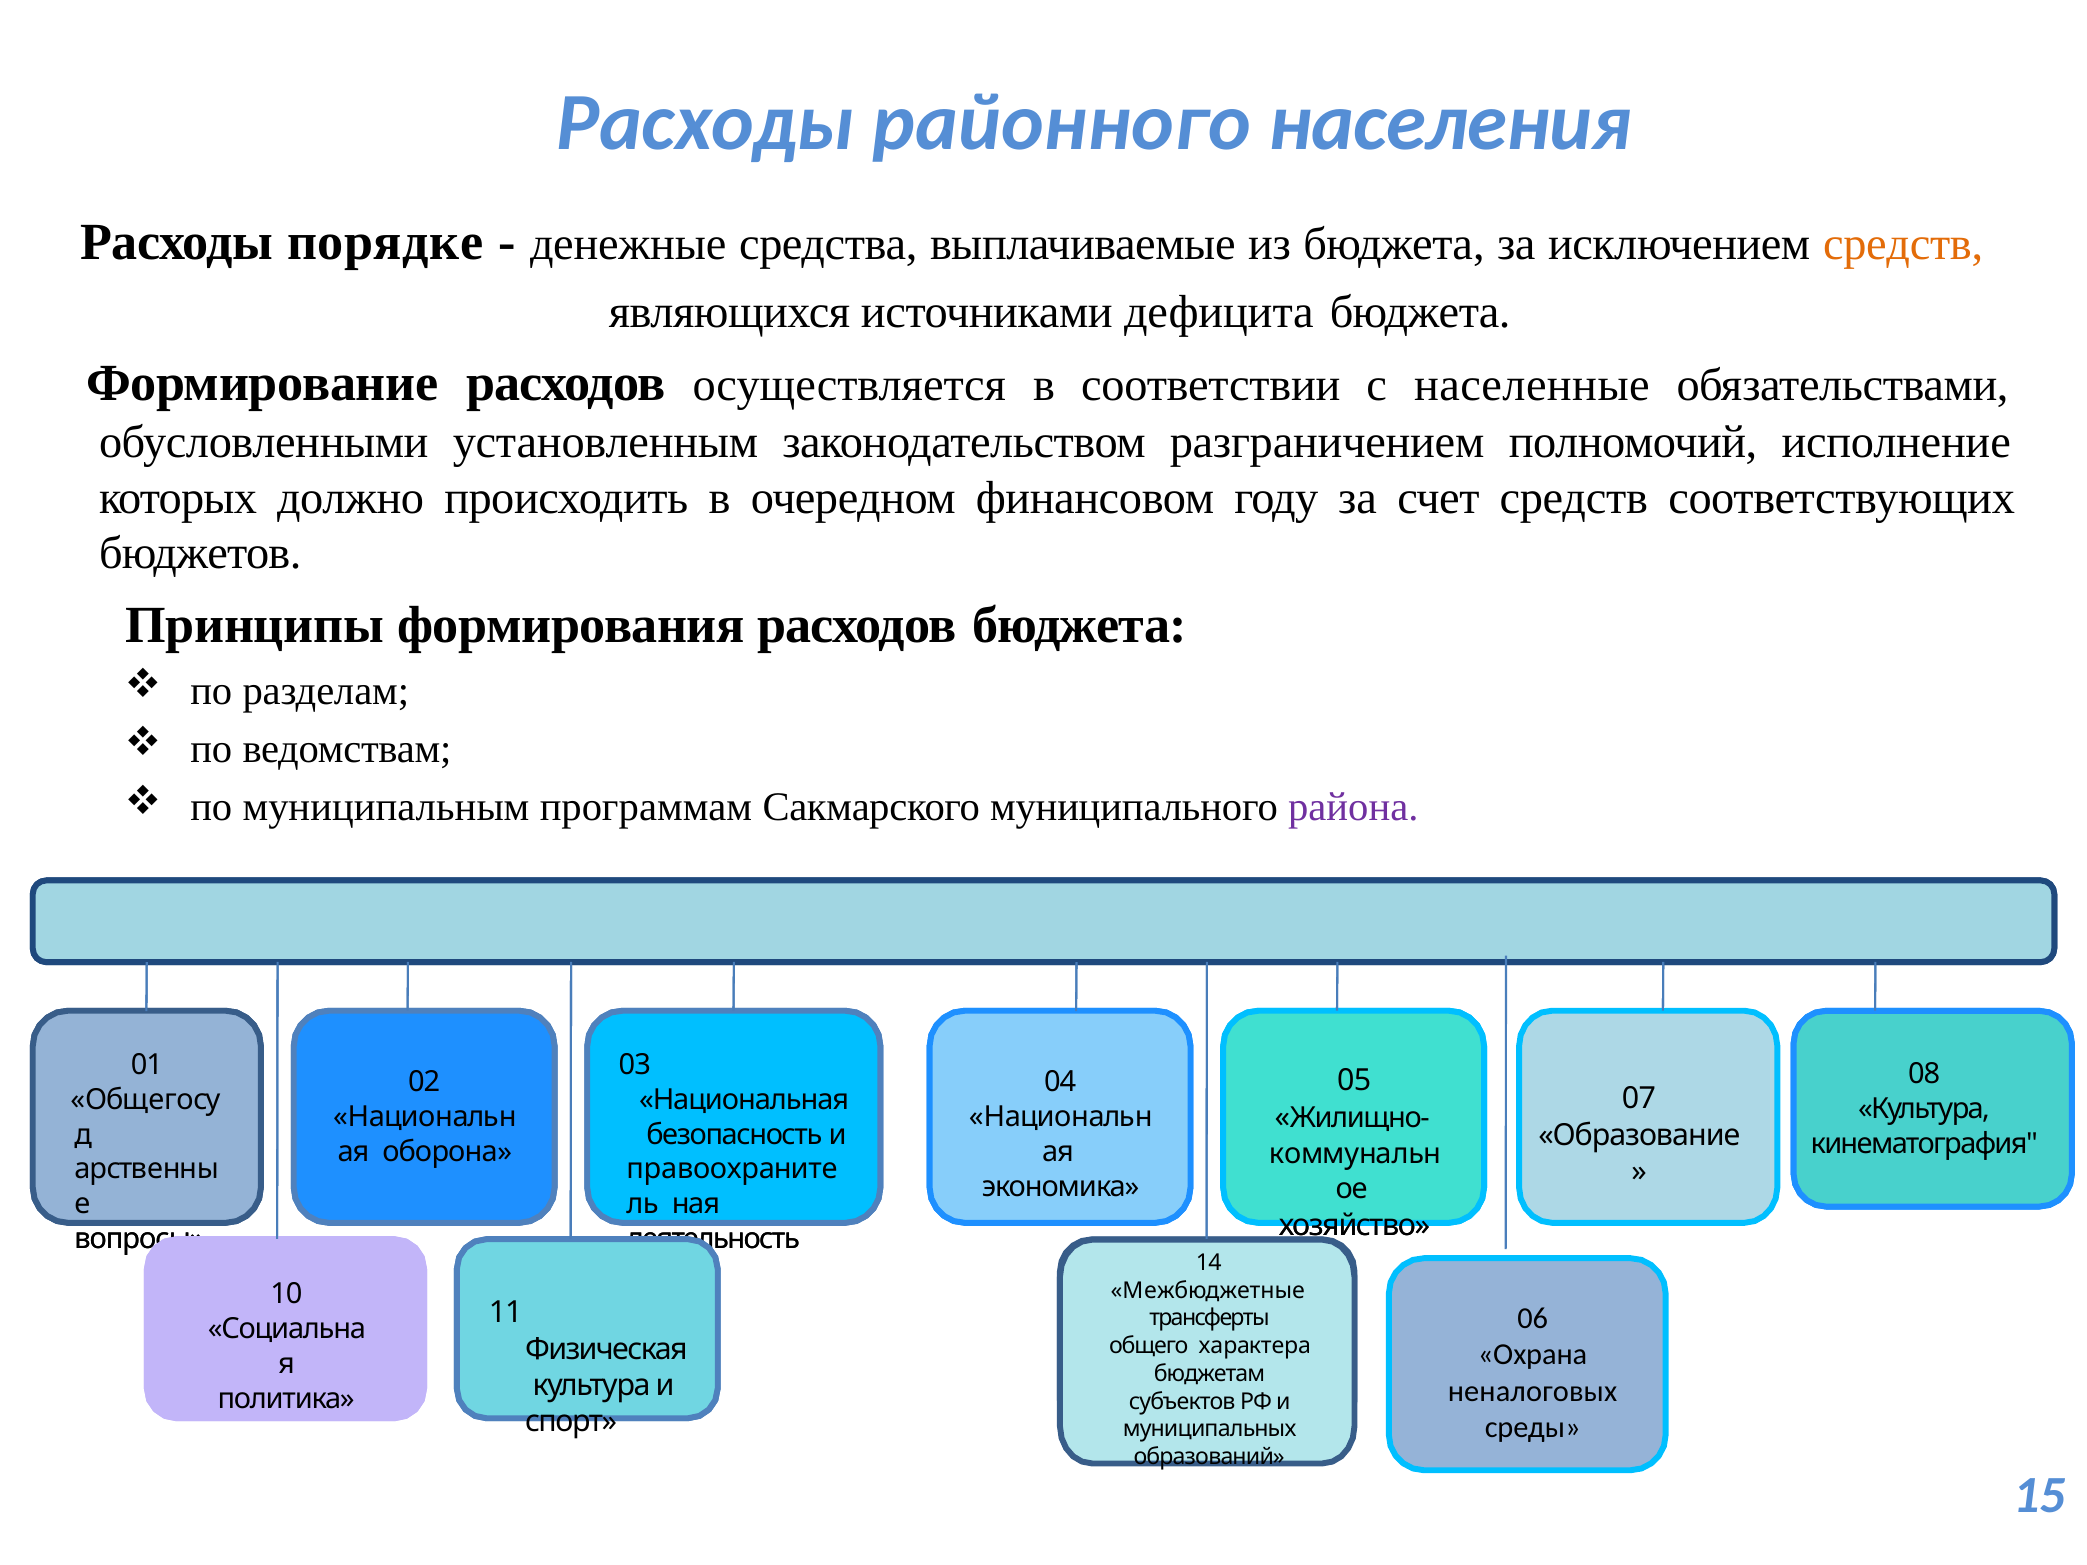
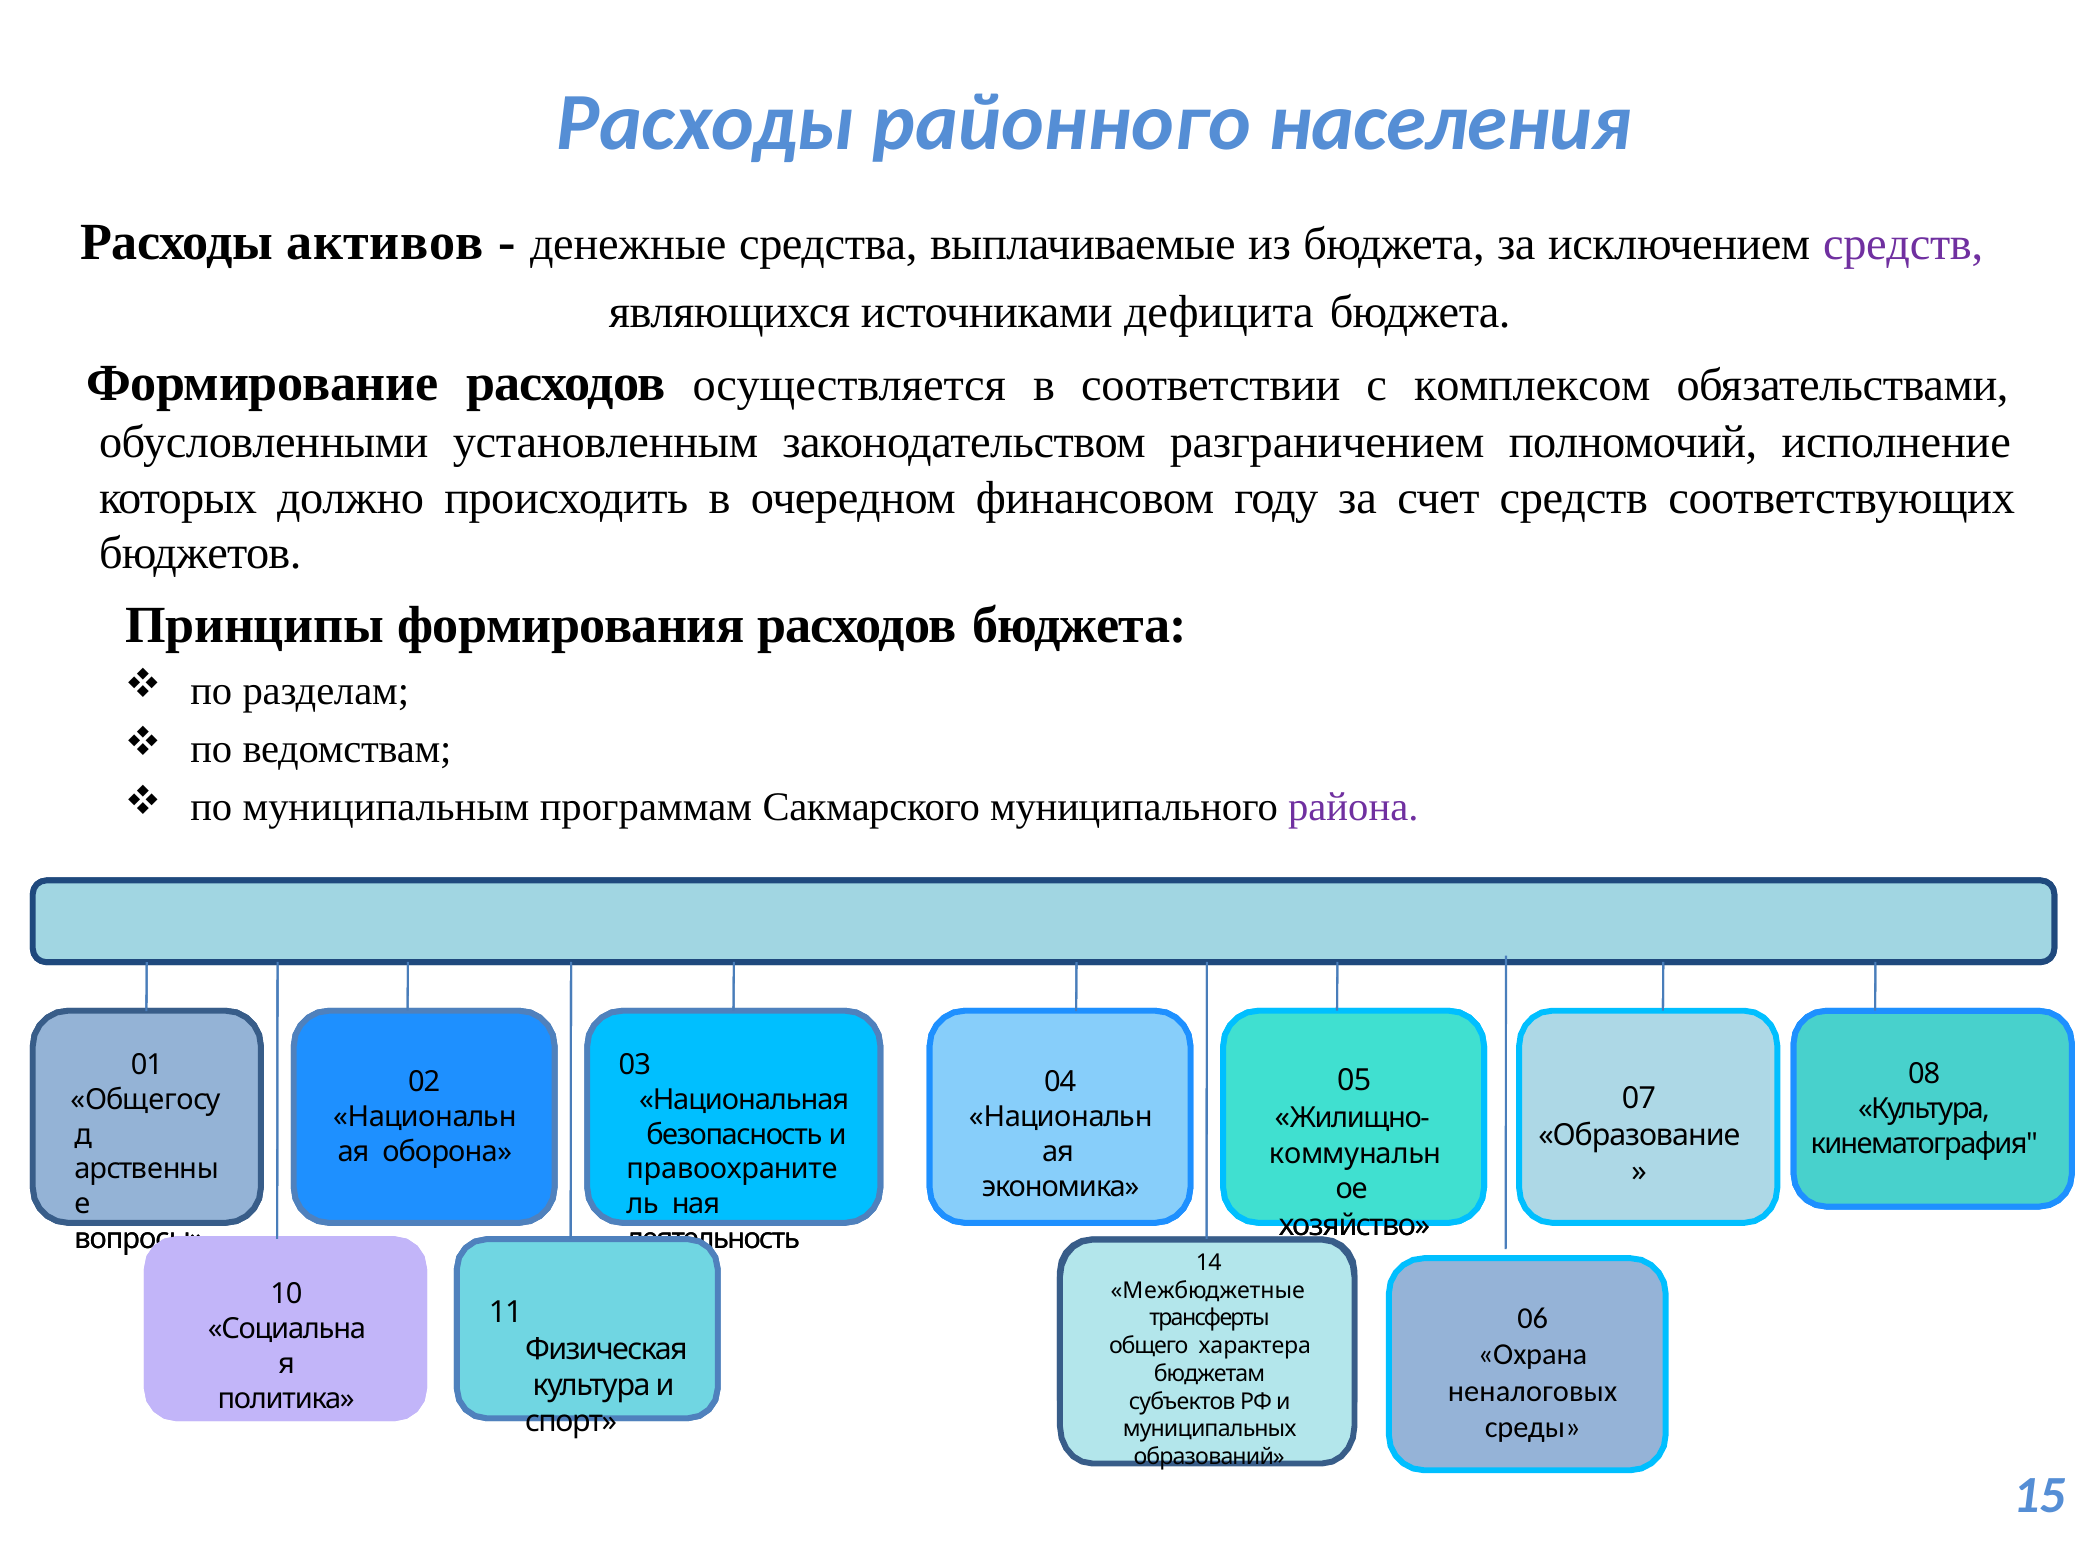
порядке: порядке -> активов
средств at (1903, 245) colour: orange -> purple
населенные: населенные -> комплексом
